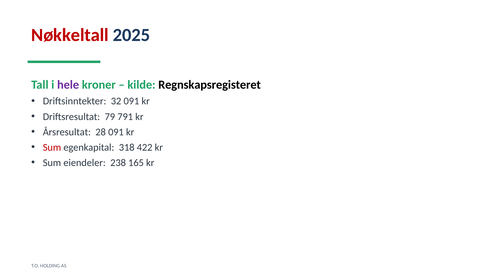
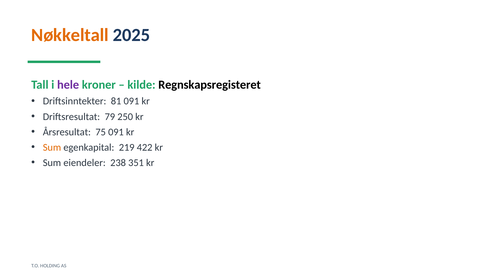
Nøkkeltall colour: red -> orange
32: 32 -> 81
791: 791 -> 250
28: 28 -> 75
Sum at (52, 147) colour: red -> orange
318: 318 -> 219
165: 165 -> 351
